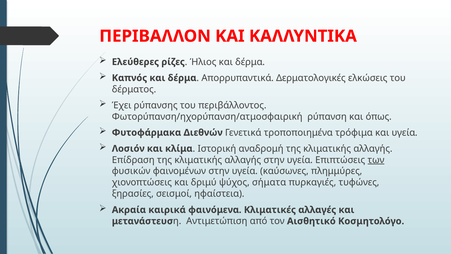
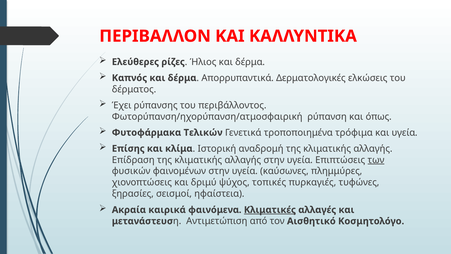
Διεθνών: Διεθνών -> Τελικών
Λοσιόν: Λοσιόν -> Επίσης
σήματα: σήματα -> τοπικές
Κλιματικές underline: none -> present
